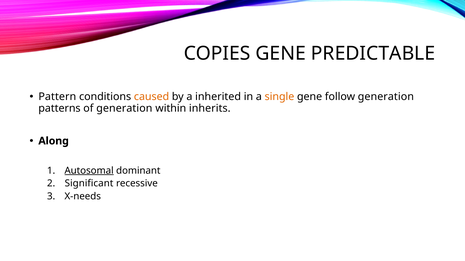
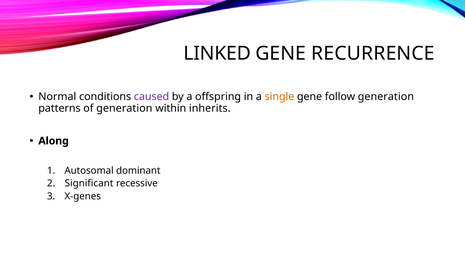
COPIES: COPIES -> LINKED
PREDICTABLE: PREDICTABLE -> RECURRENCE
Pattern: Pattern -> Normal
caused colour: orange -> purple
inherited: inherited -> offspring
Autosomal underline: present -> none
X-needs: X-needs -> X-genes
